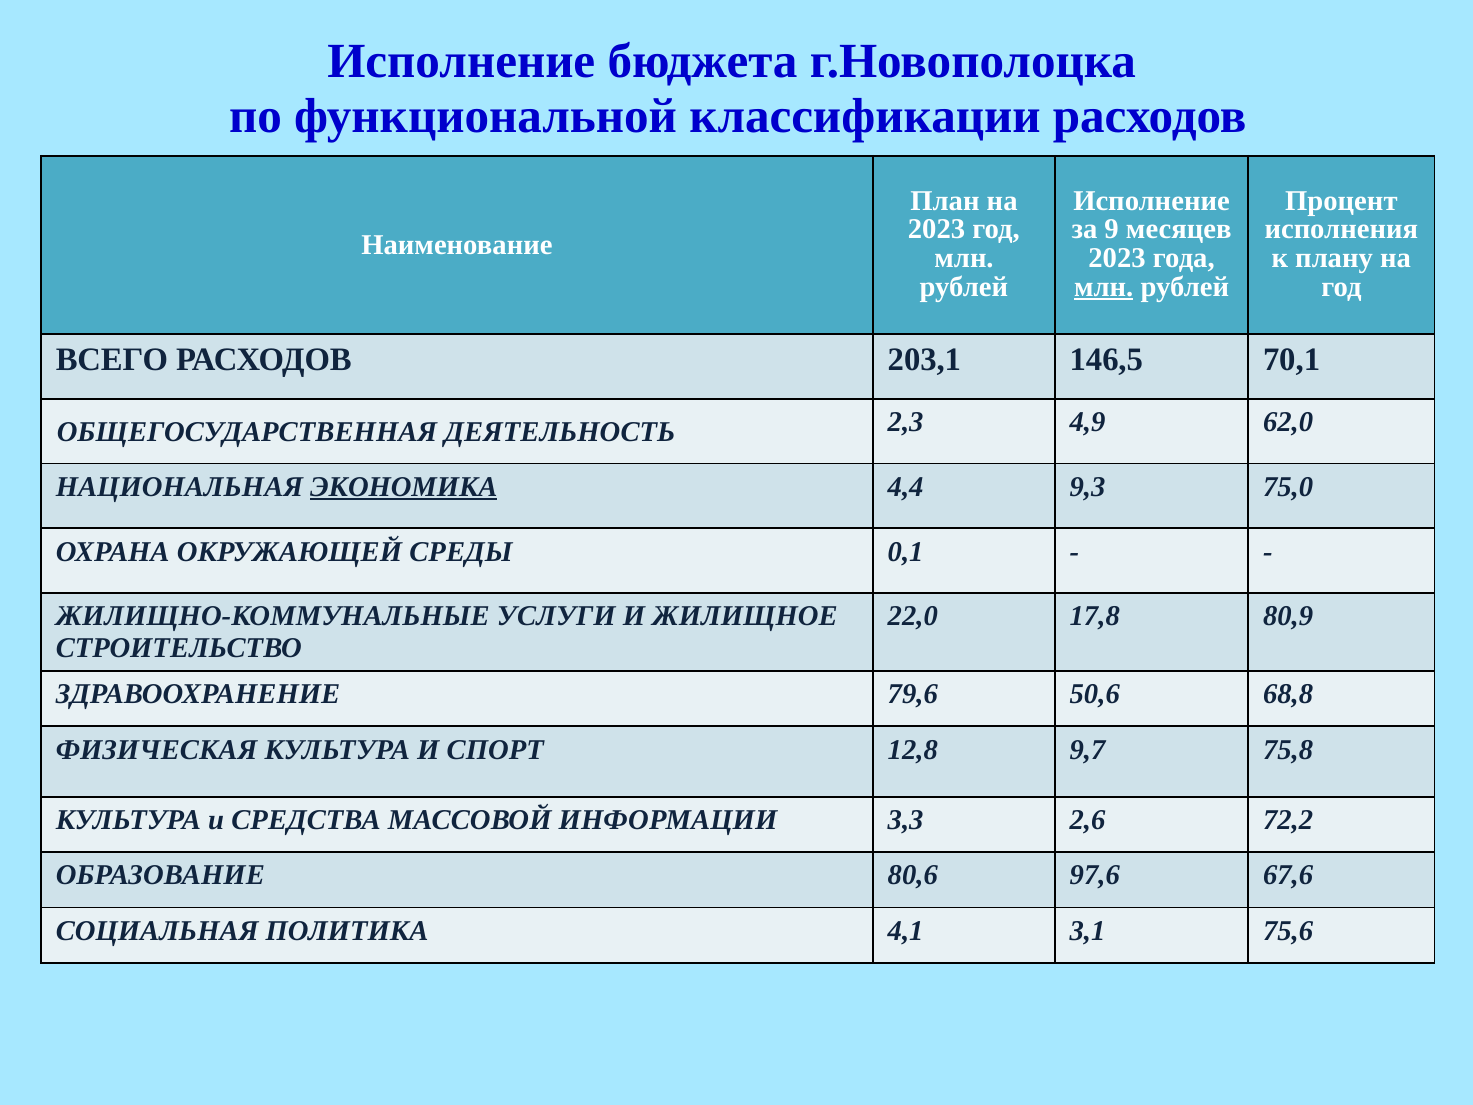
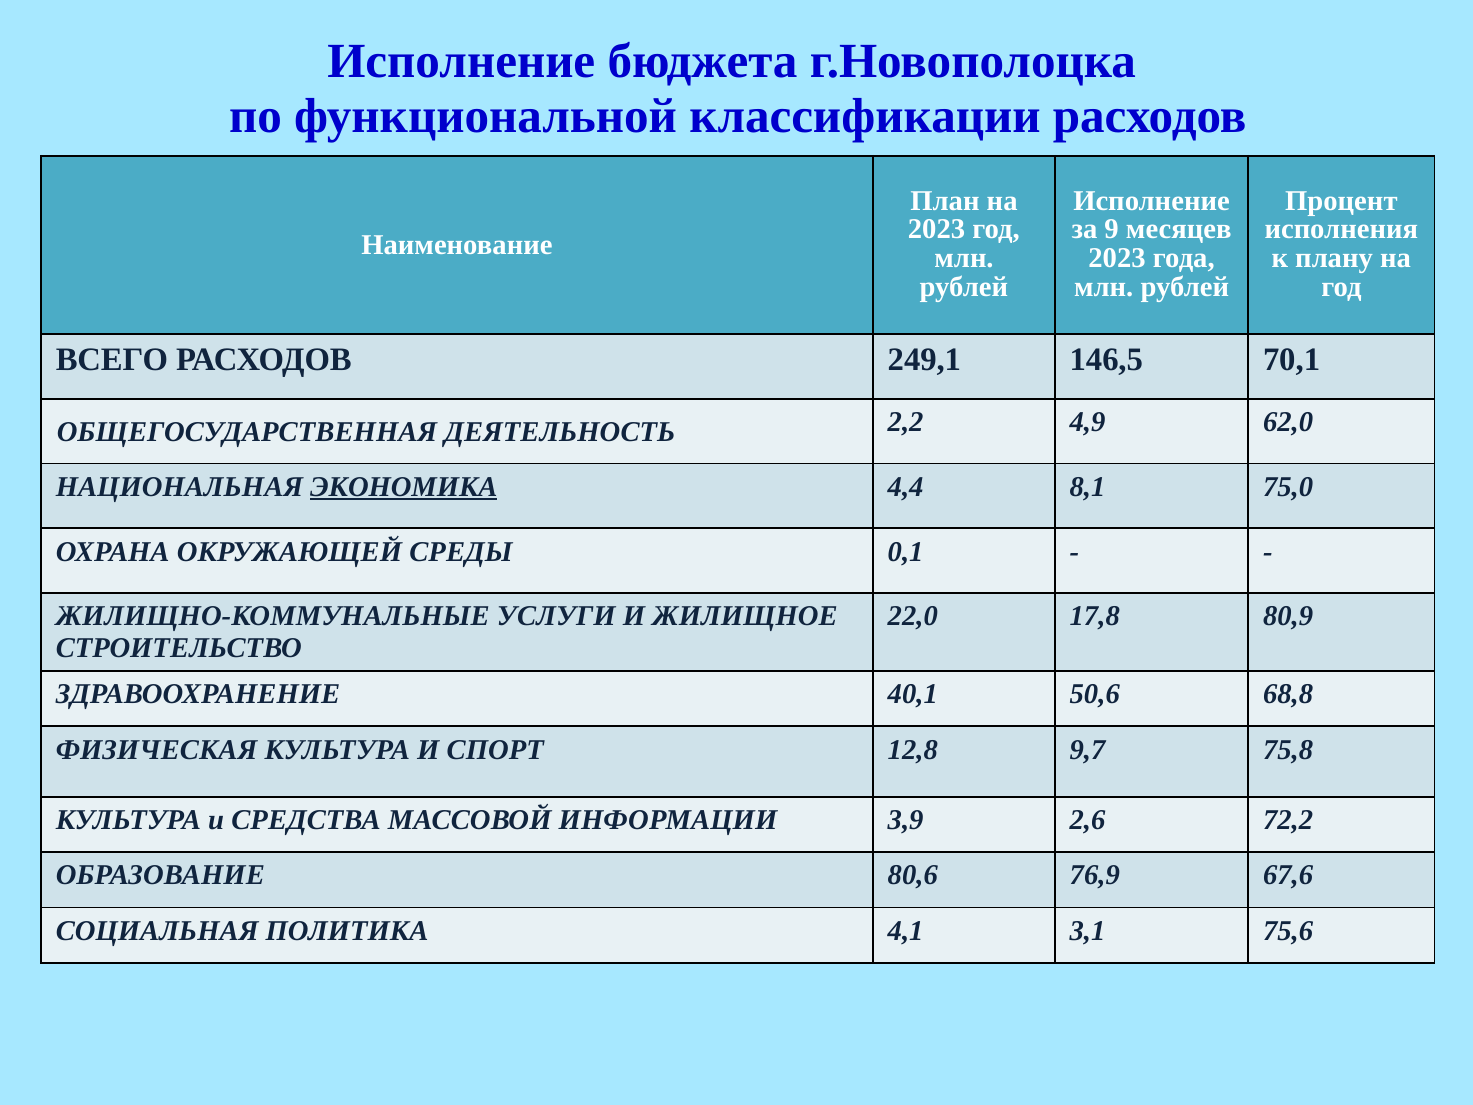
млн at (1104, 287) underline: present -> none
203,1: 203,1 -> 249,1
2,3: 2,3 -> 2,2
9,3: 9,3 -> 8,1
79,6: 79,6 -> 40,1
3,3: 3,3 -> 3,9
97,6: 97,6 -> 76,9
